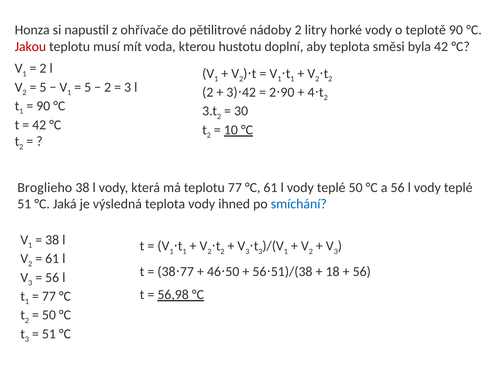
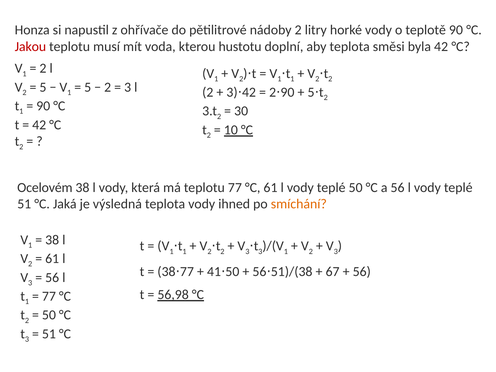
4 at (311, 92): 4 -> 5
Broglieho: Broglieho -> Ocelovém
smíchání colour: blue -> orange
46: 46 -> 41
18: 18 -> 67
